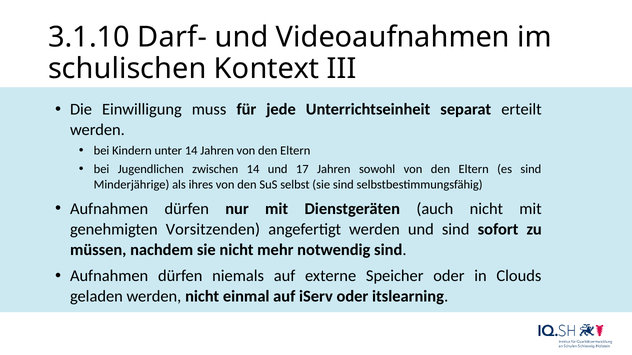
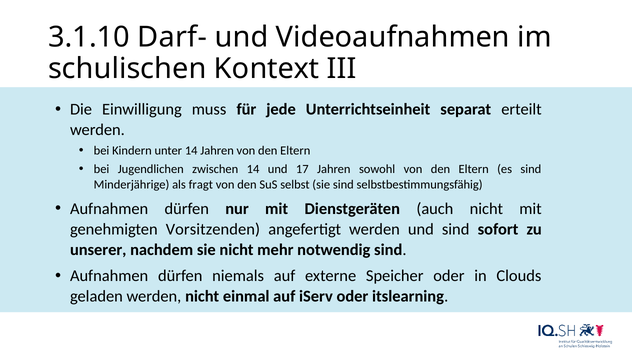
ihres: ihres -> fragt
müssen: müssen -> unserer
